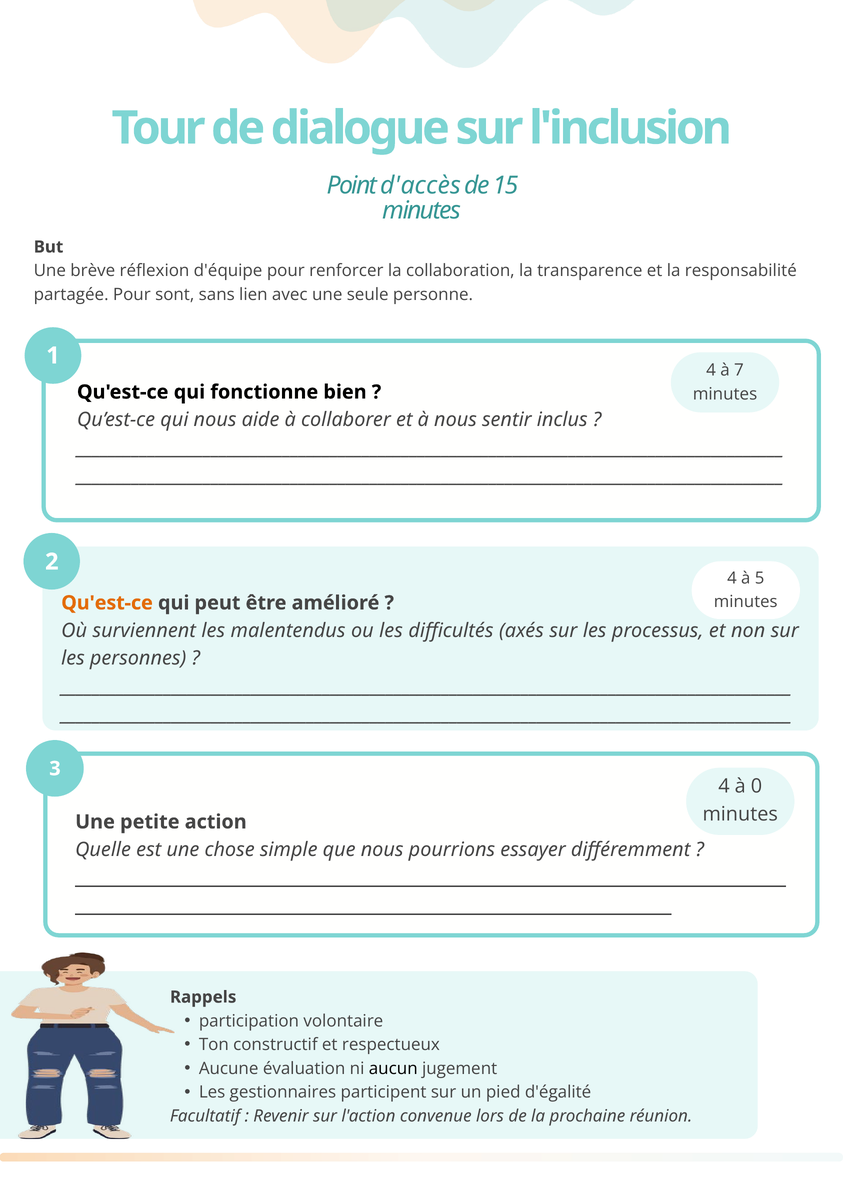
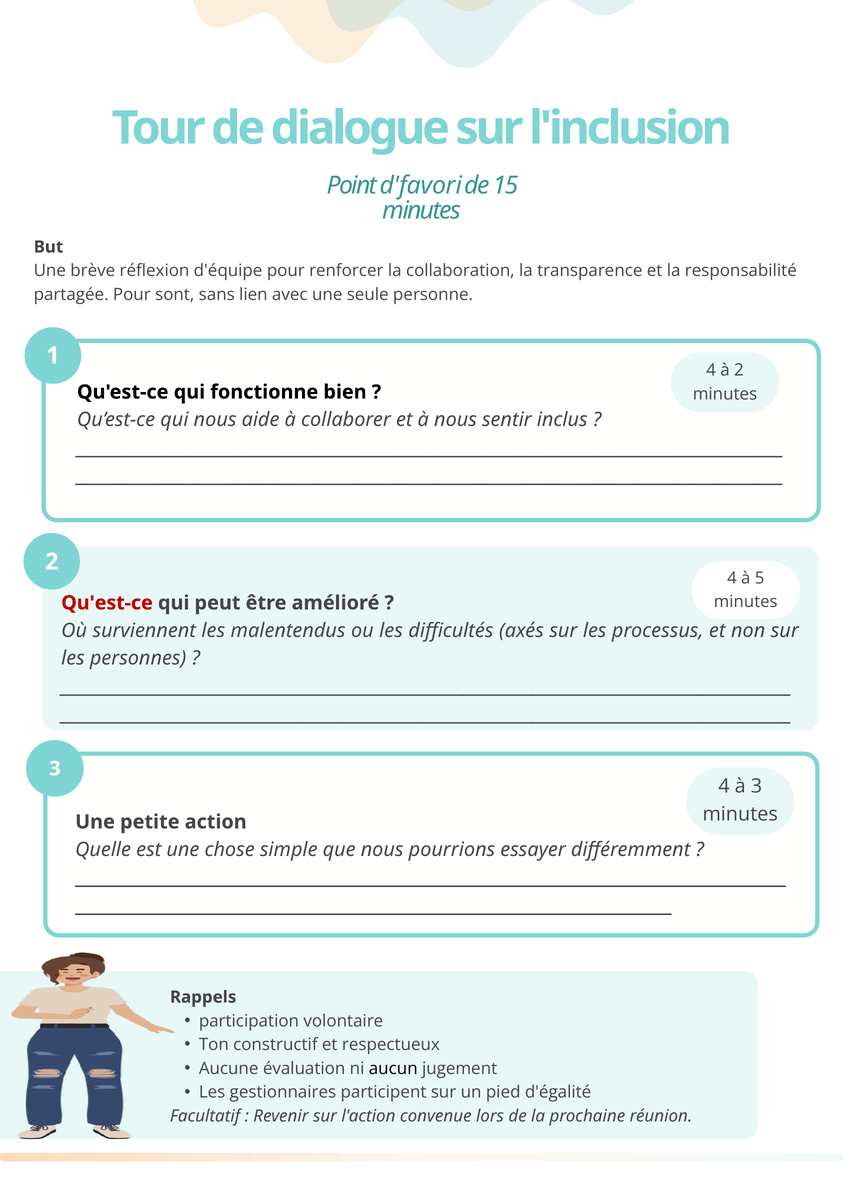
d'accès: d'accès -> d'favori
à 7: 7 -> 2
Qu'est-ce at (107, 603) colour: orange -> red
à 0: 0 -> 3
